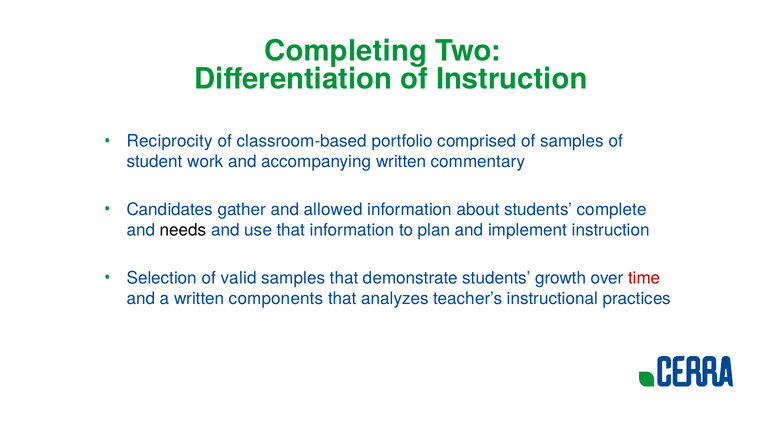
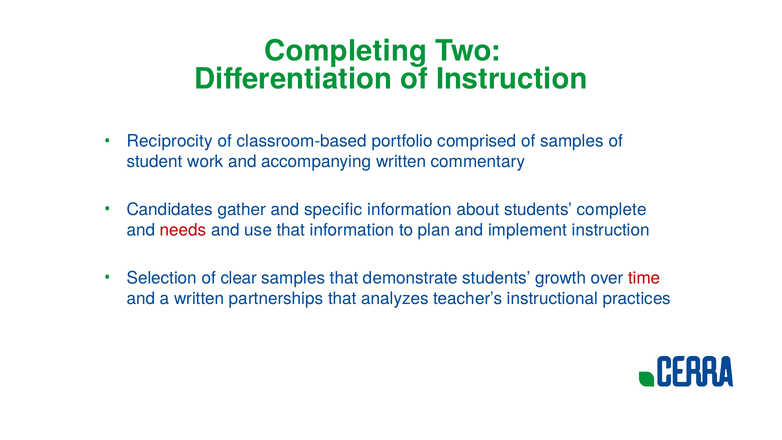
allowed: allowed -> specific
needs colour: black -> red
valid: valid -> clear
components: components -> partnerships
